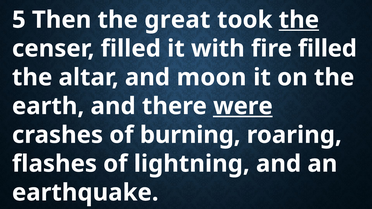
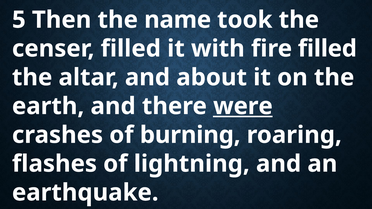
great: great -> name
the at (299, 20) underline: present -> none
moon: moon -> about
